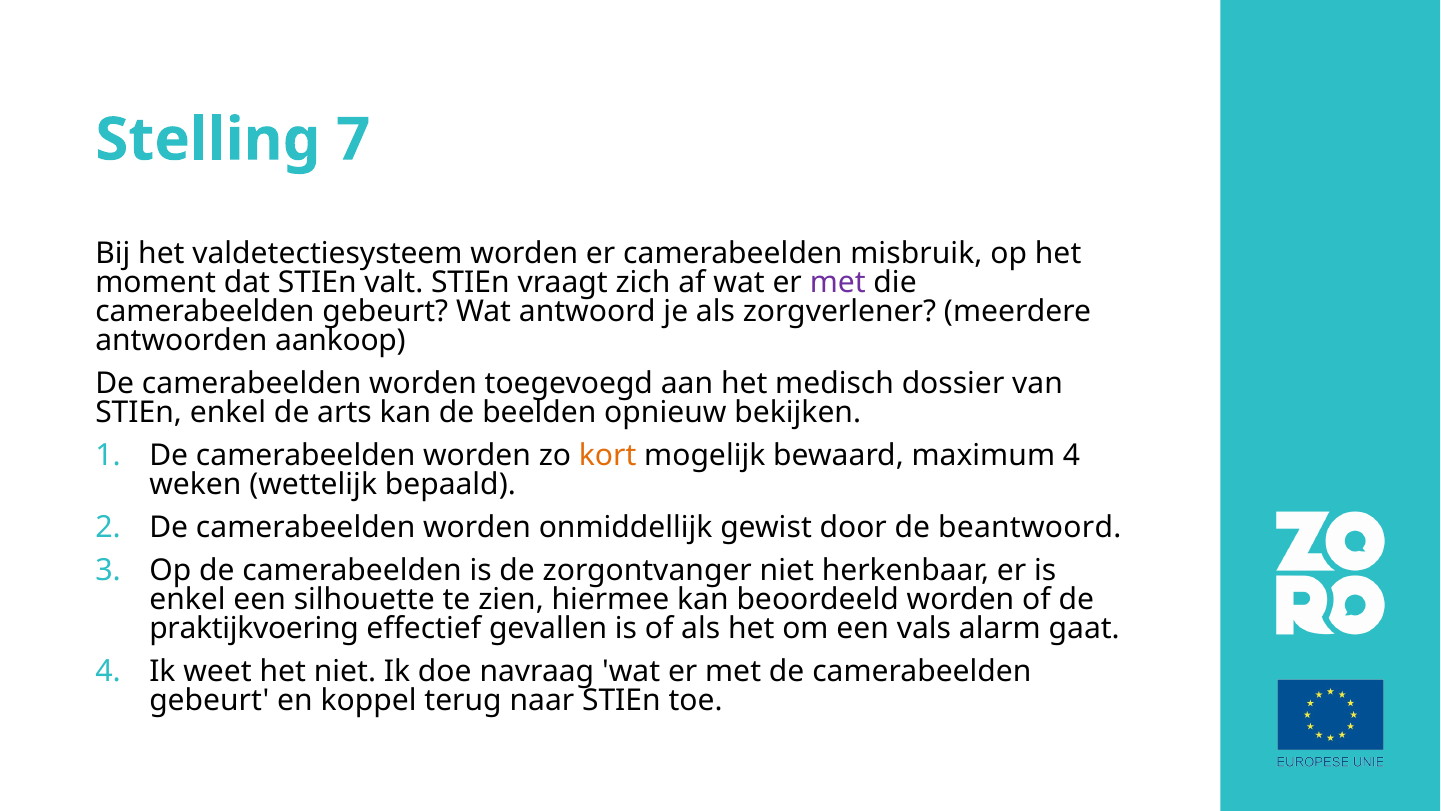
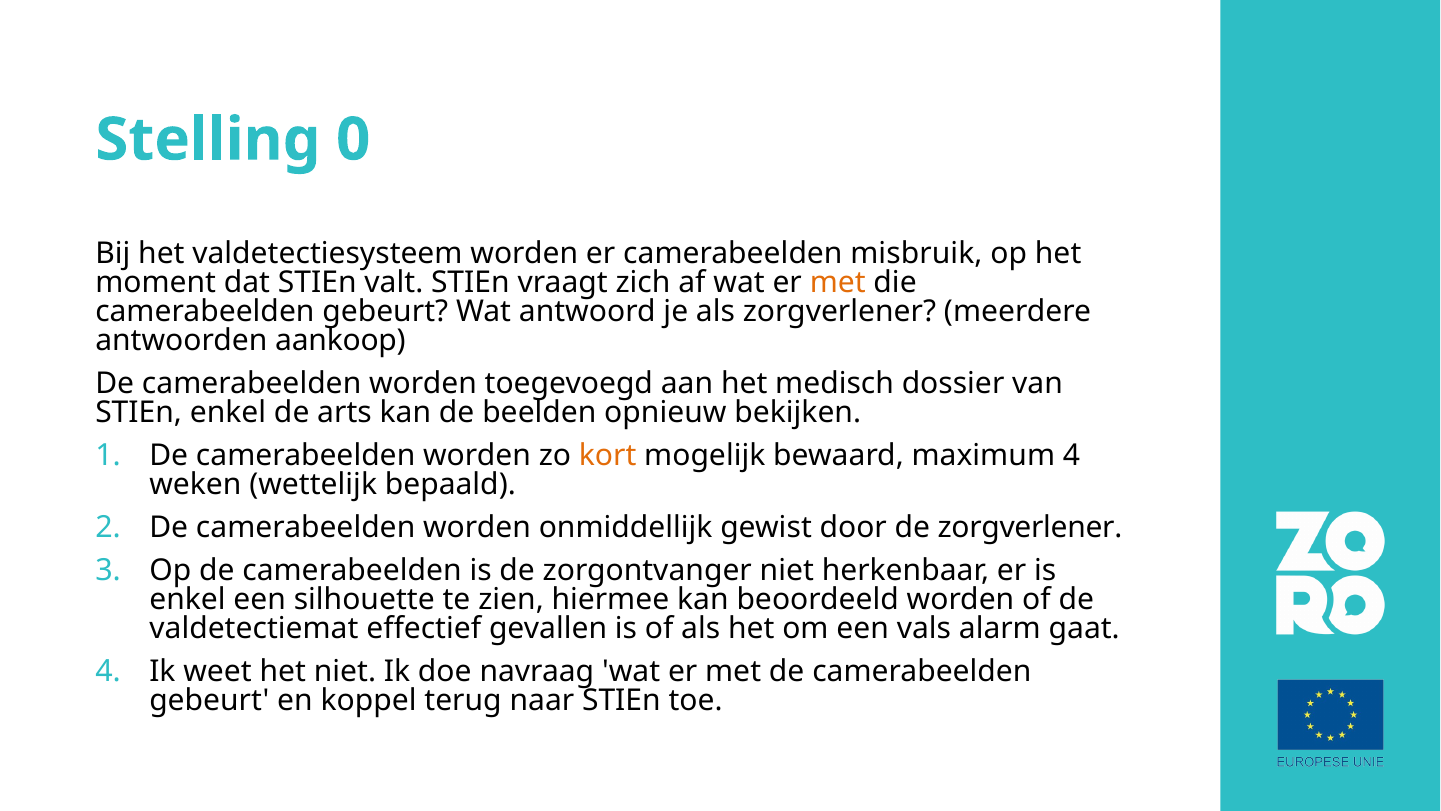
7: 7 -> 0
met at (838, 282) colour: purple -> orange
de beantwoord: beantwoord -> zorgverlener
praktijkvoering: praktijkvoering -> valdetectiemat
